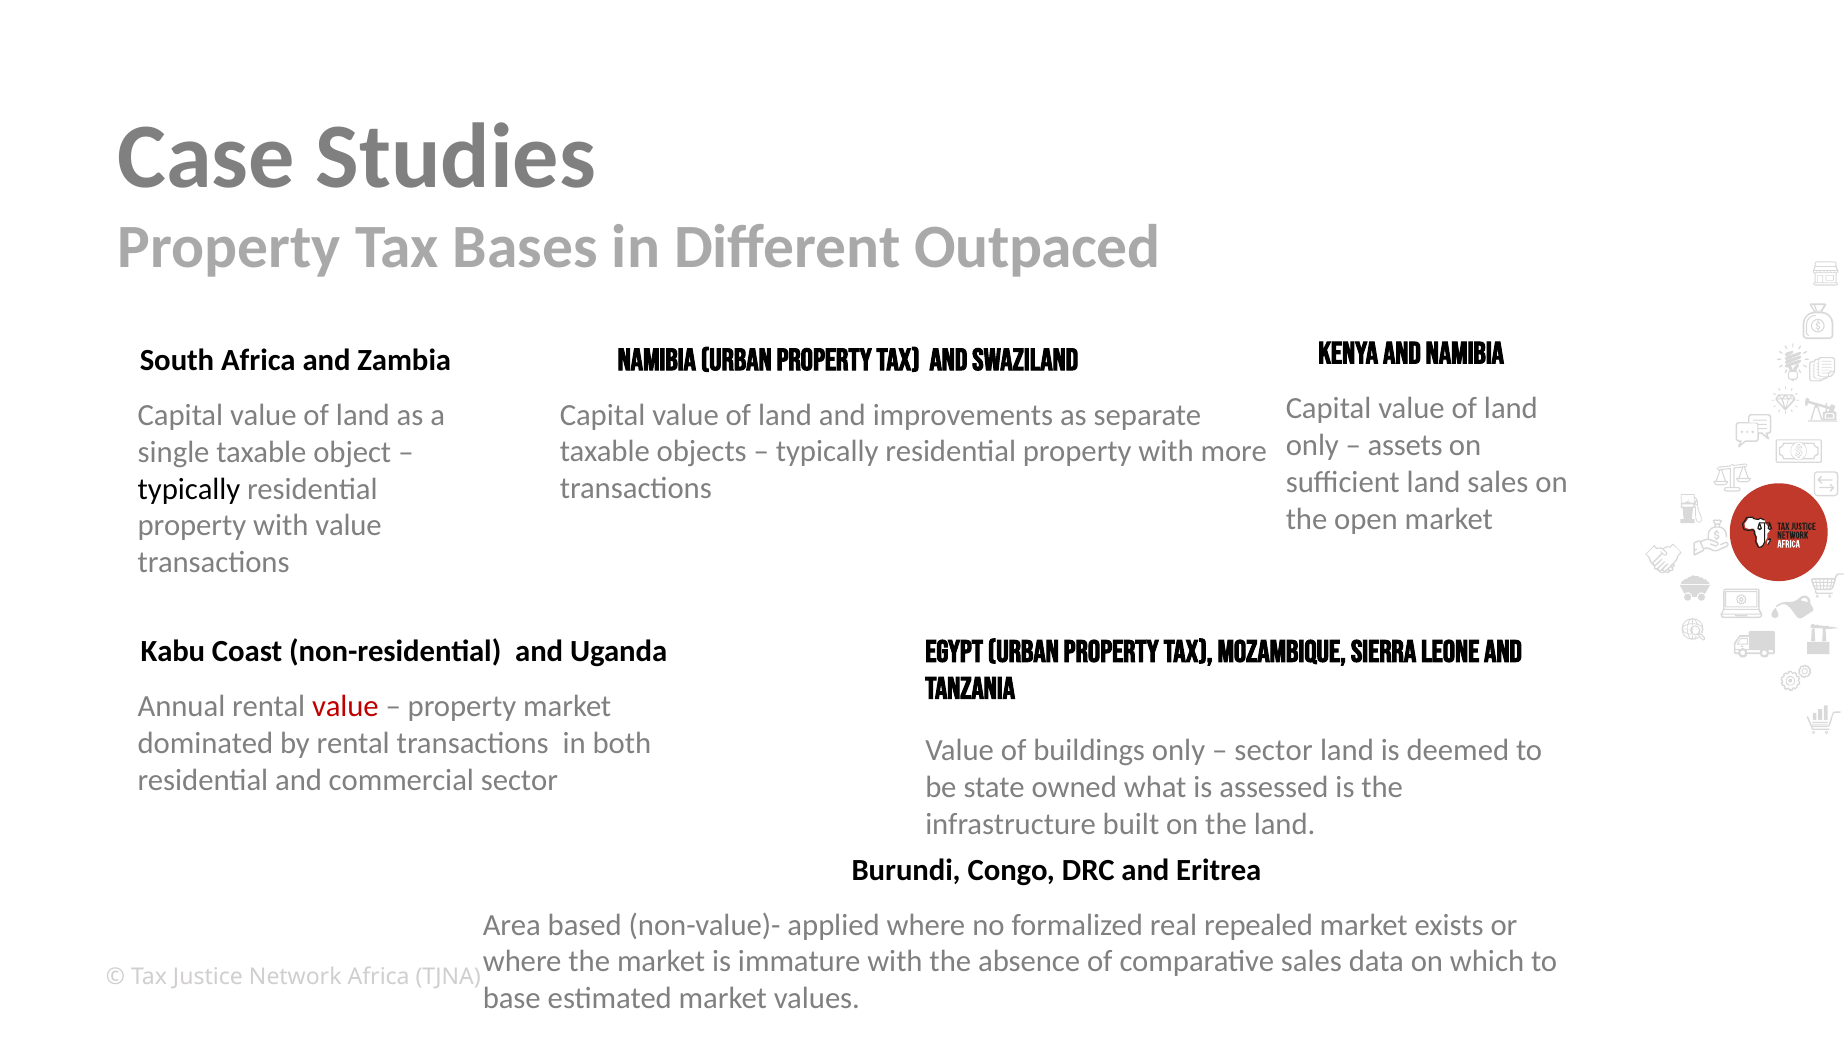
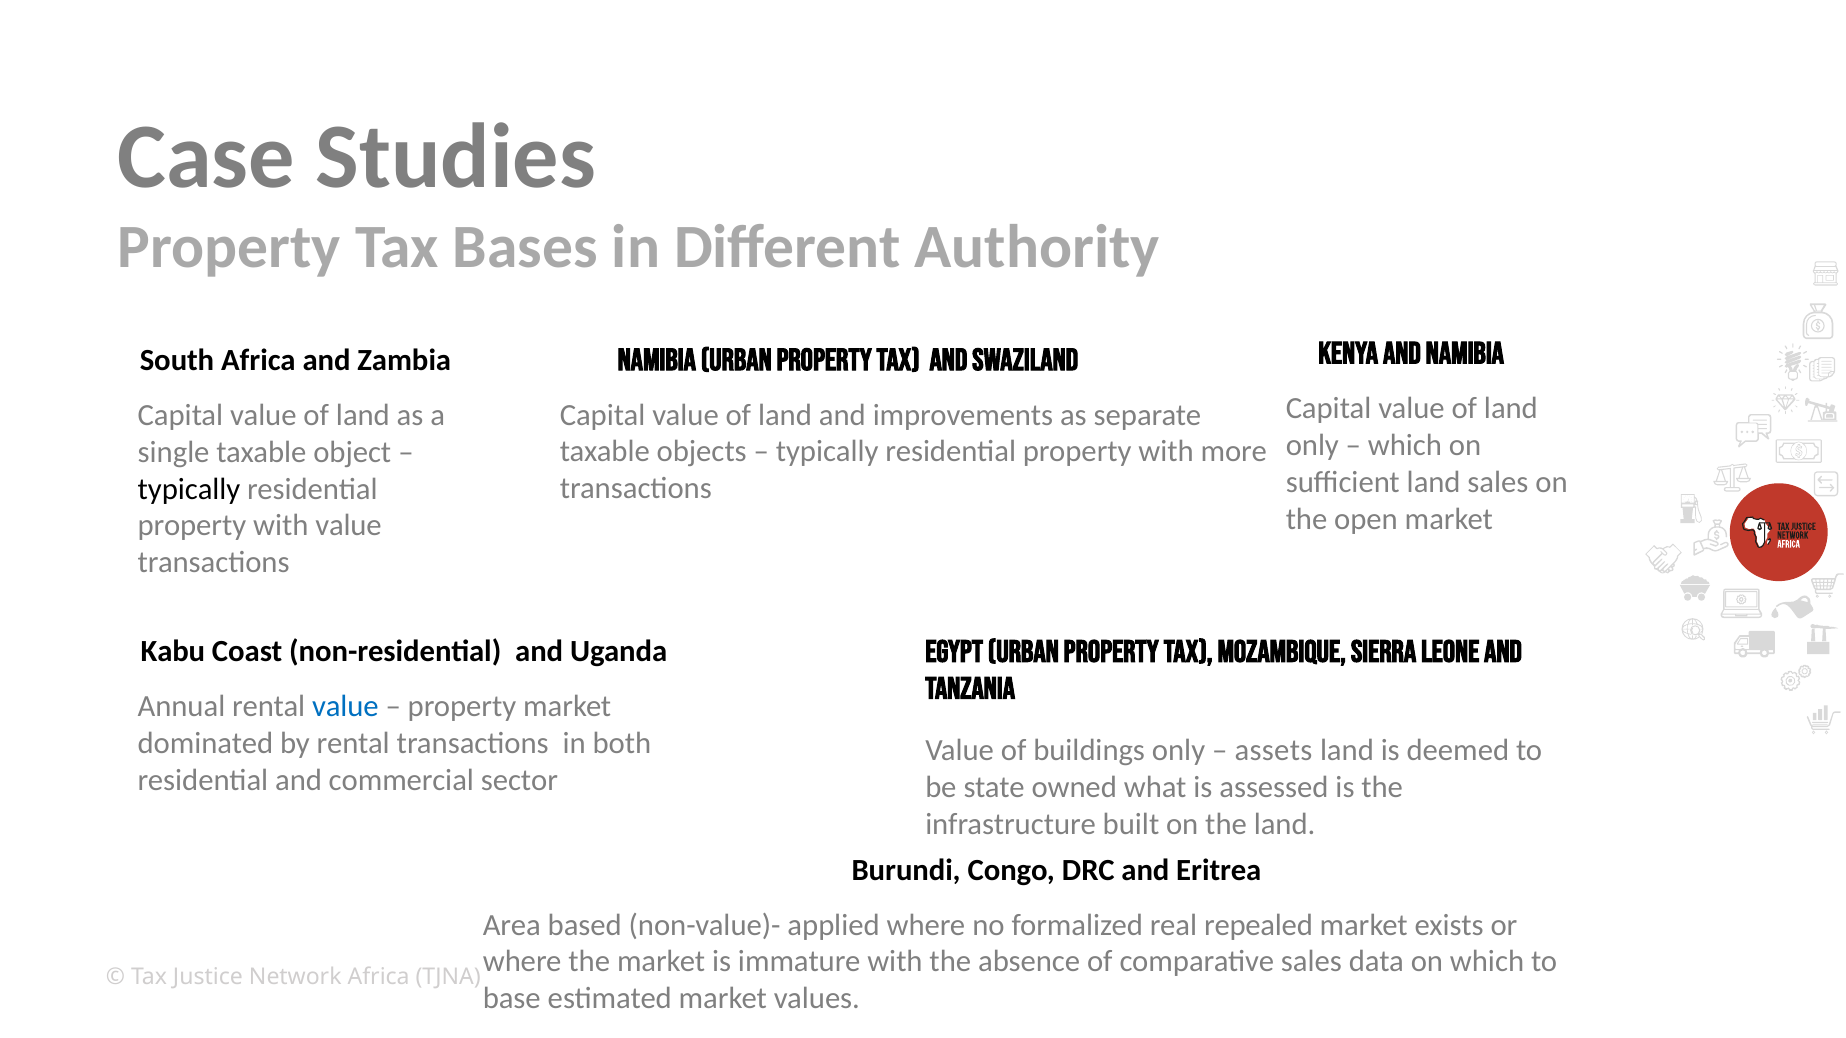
Outpaced: Outpaced -> Authority
assets at (1405, 445): assets -> which
value at (345, 706) colour: red -> blue
sector at (1274, 751): sector -> assets
